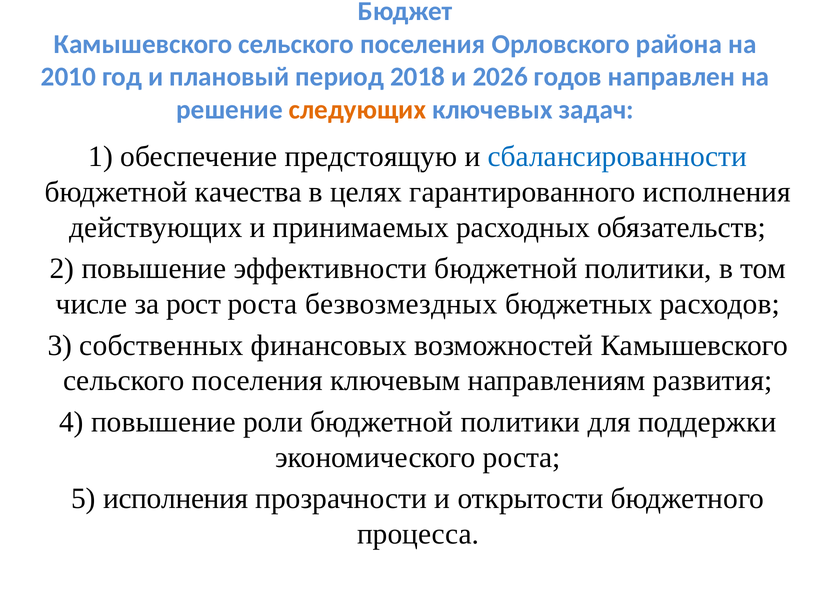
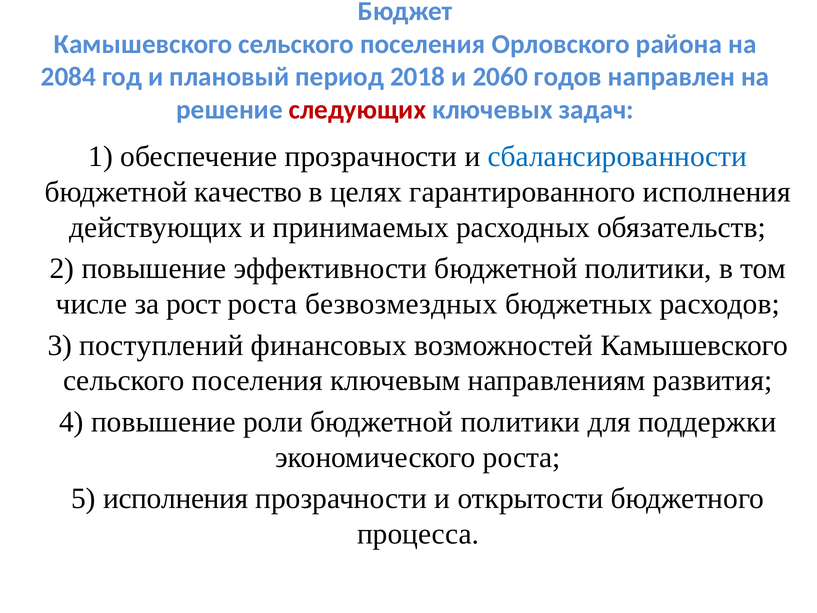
2010: 2010 -> 2084
2026: 2026 -> 2060
следующих colour: orange -> red
обеспечение предстоящую: предстоящую -> прозрачности
качества: качества -> качество
собственных: собственных -> поступлений
